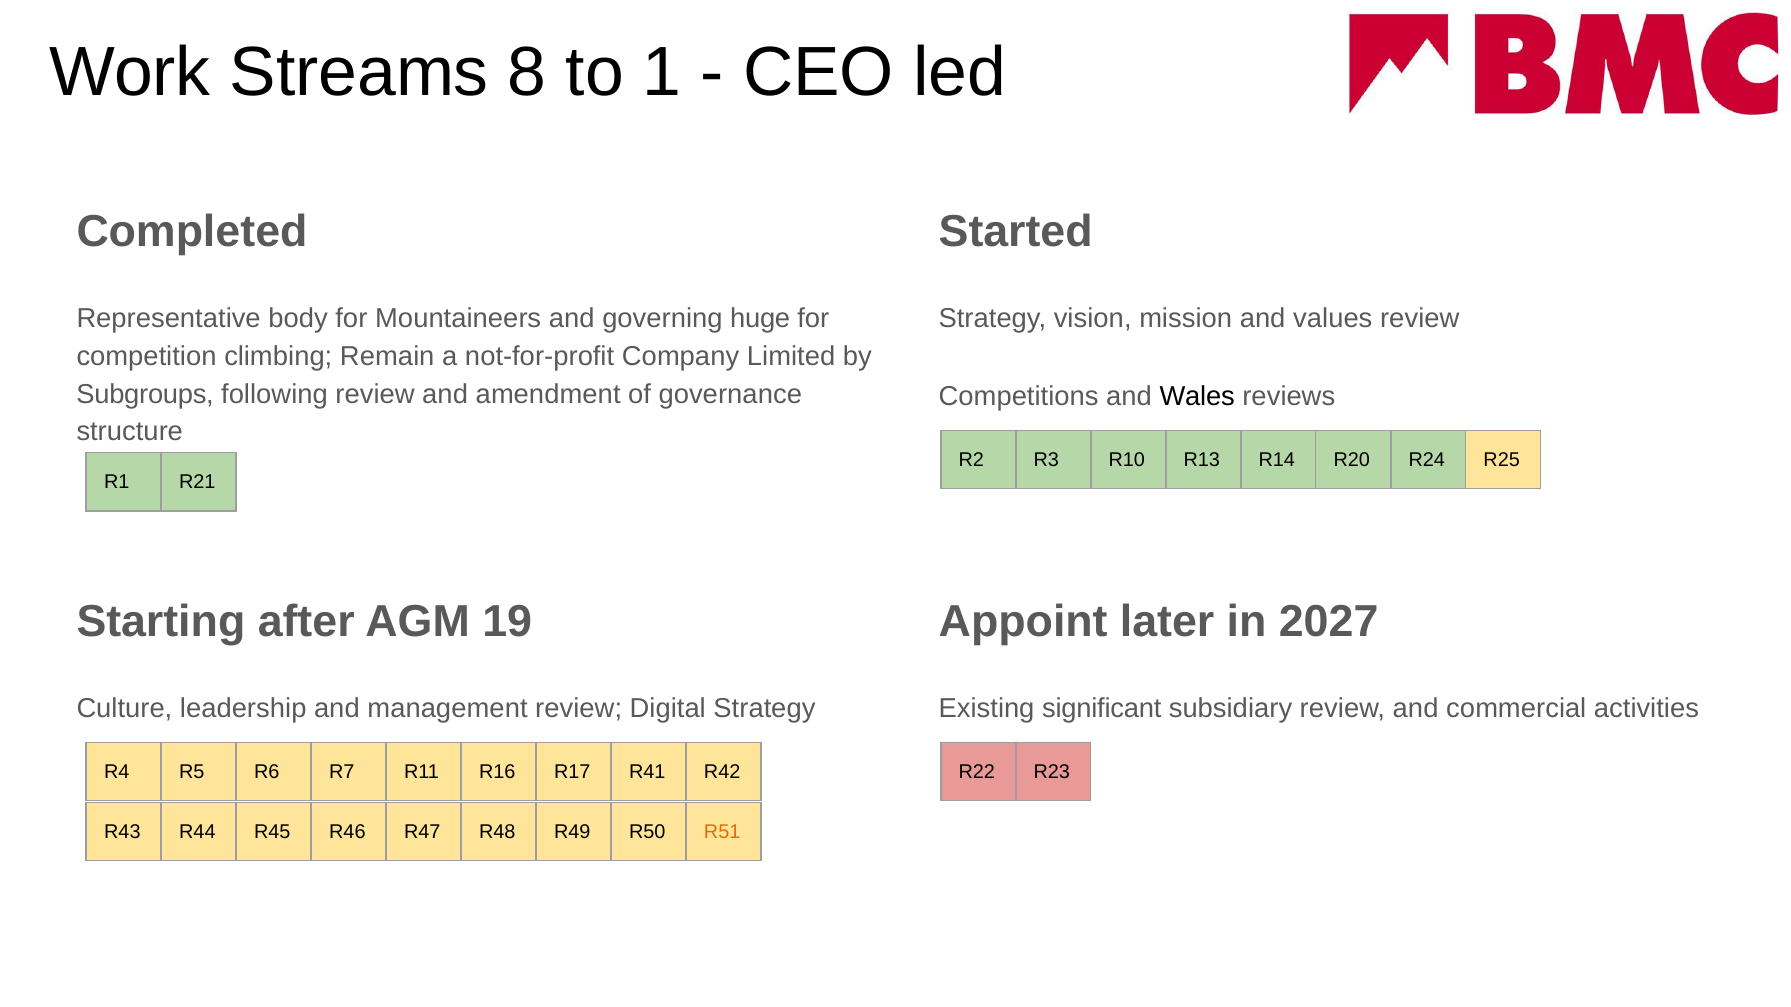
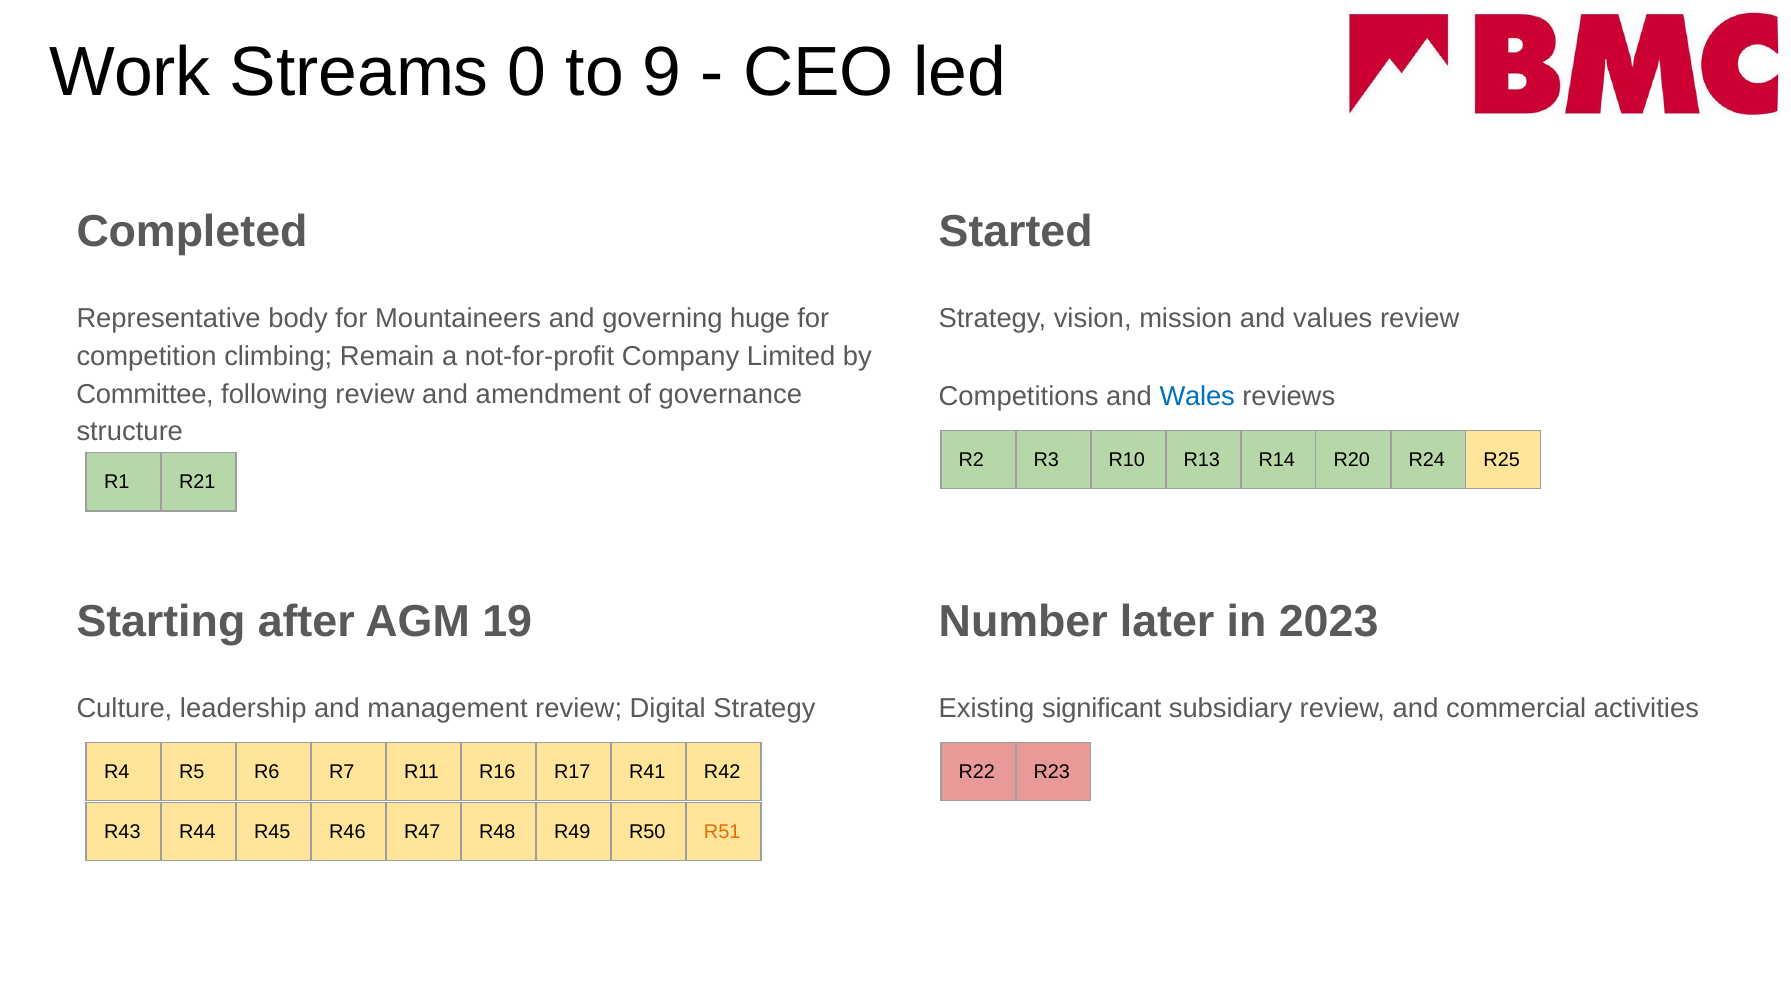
8: 8 -> 0
1: 1 -> 9
Subgroups: Subgroups -> Committee
Wales colour: black -> blue
Appoint: Appoint -> Number
2027: 2027 -> 2023
